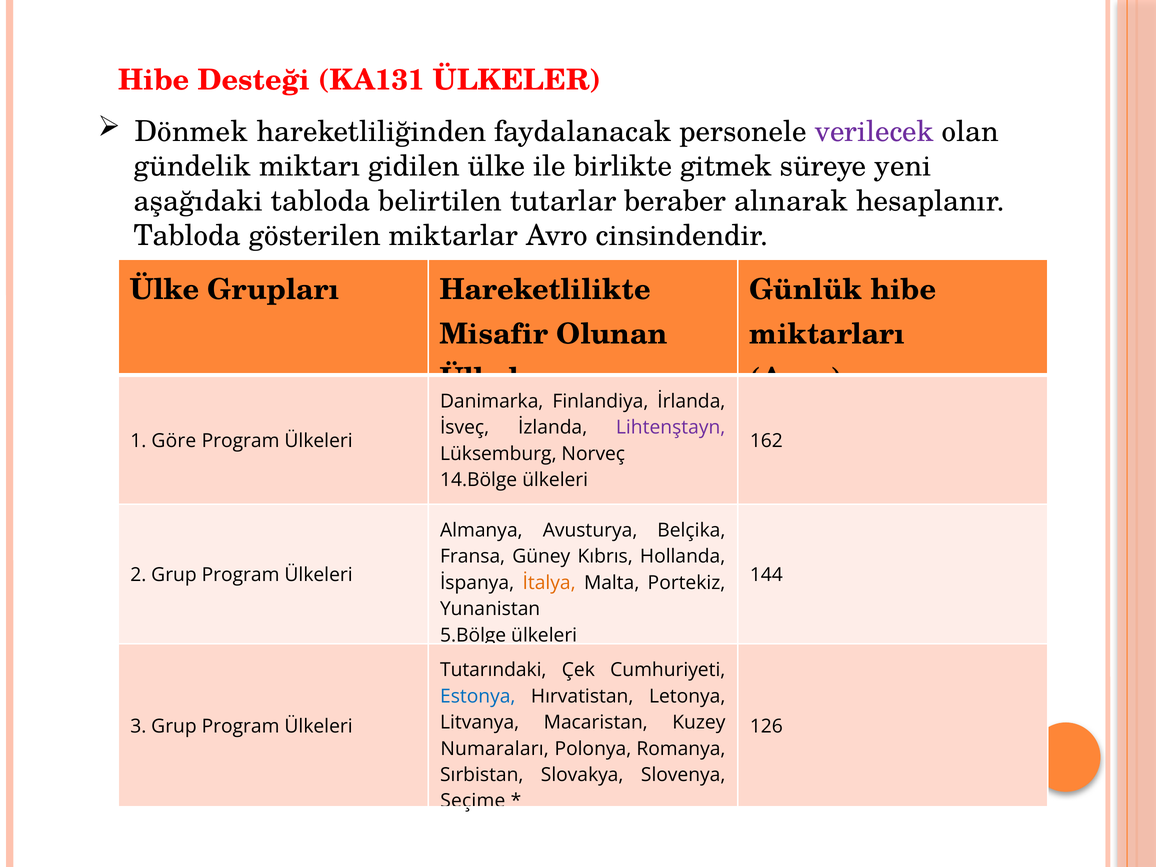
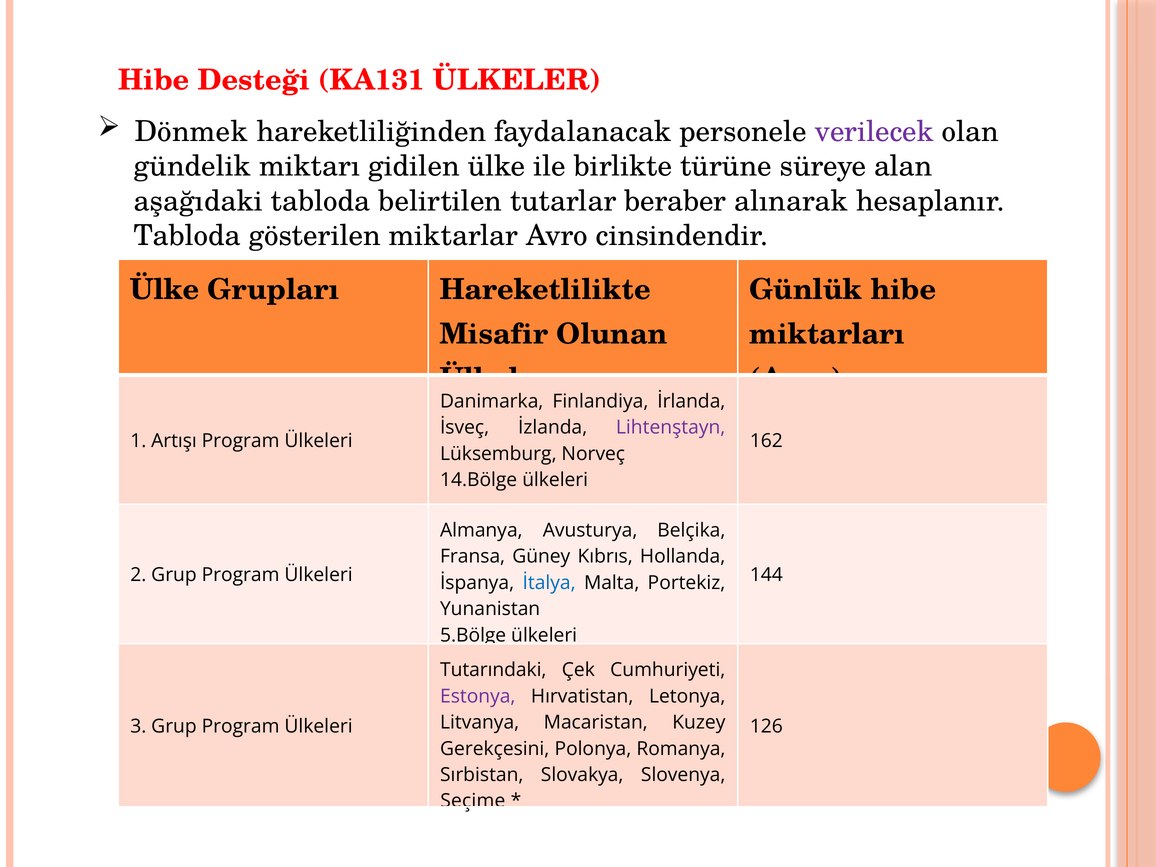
gitmek: gitmek -> türüne
yeni: yeni -> alan
Göre: Göre -> Artışı
İtalya colour: orange -> blue
Estonya colour: blue -> purple
Numaraları: Numaraları -> Gerekçesini
